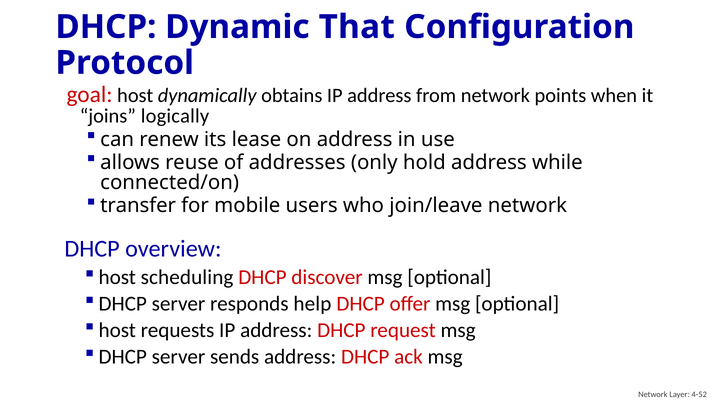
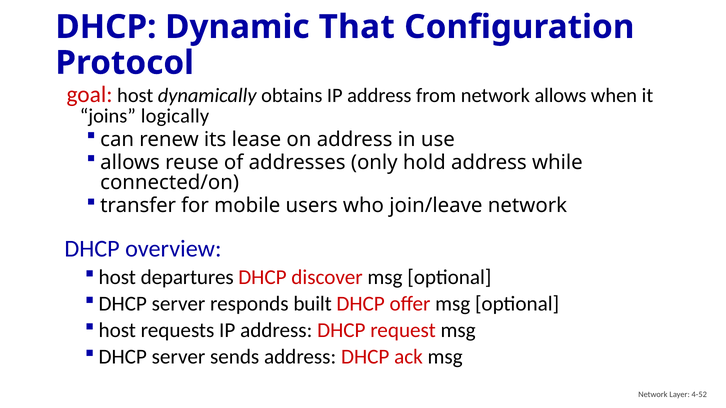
network points: points -> allows
scheduling: scheduling -> departures
help: help -> built
